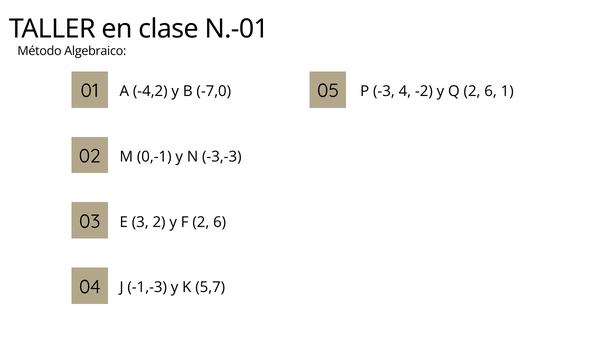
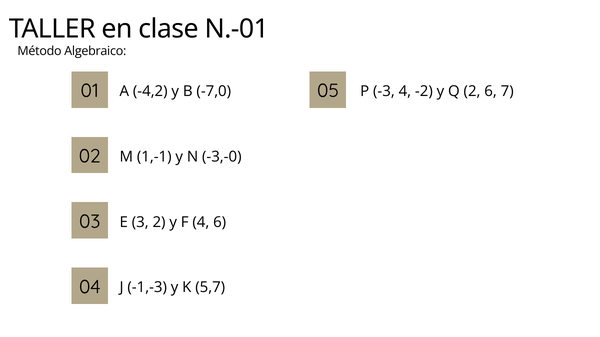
1: 1 -> 7
0,-1: 0,-1 -> 1,-1
-3,-3: -3,-3 -> -3,-0
F 2: 2 -> 4
